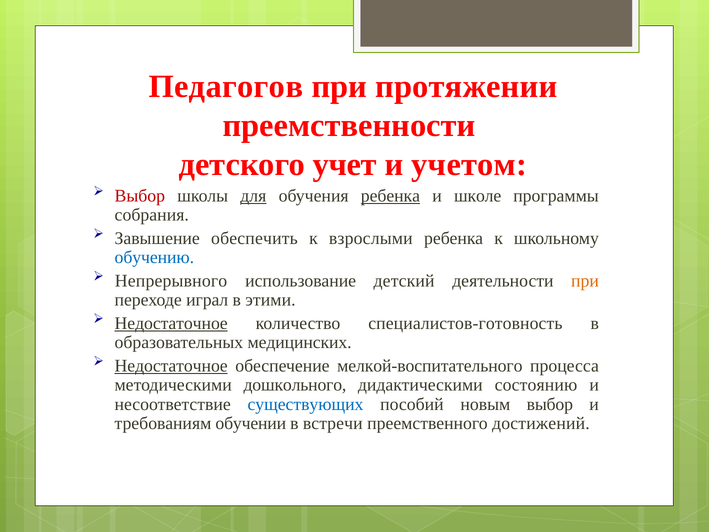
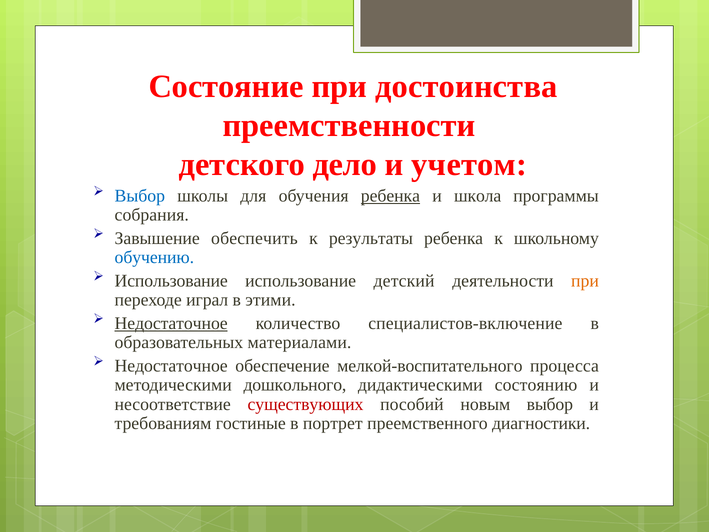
Педагогов: Педагогов -> Состояние
протяжении: протяжении -> достоинства
учет: учет -> дело
Выбор at (140, 196) colour: red -> blue
для underline: present -> none
школе: школе -> школа
взрослыми: взрослыми -> результаты
Непрерывного at (171, 281): Непрерывного -> Использование
специалистов-готовность: специалистов-готовность -> специалистов-включение
медицинских: медицинских -> материалами
Недостаточное at (171, 366) underline: present -> none
существующих colour: blue -> red
обучении: обучении -> гостиные
встречи: встречи -> портрет
достижений: достижений -> диагностики
